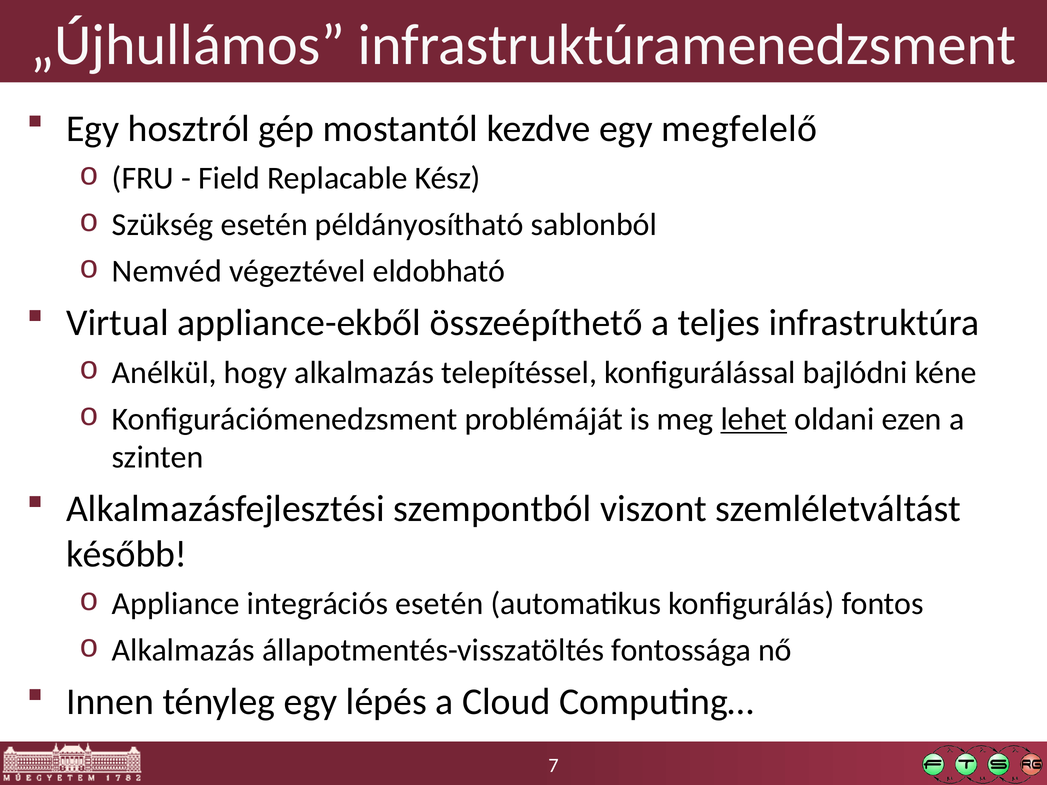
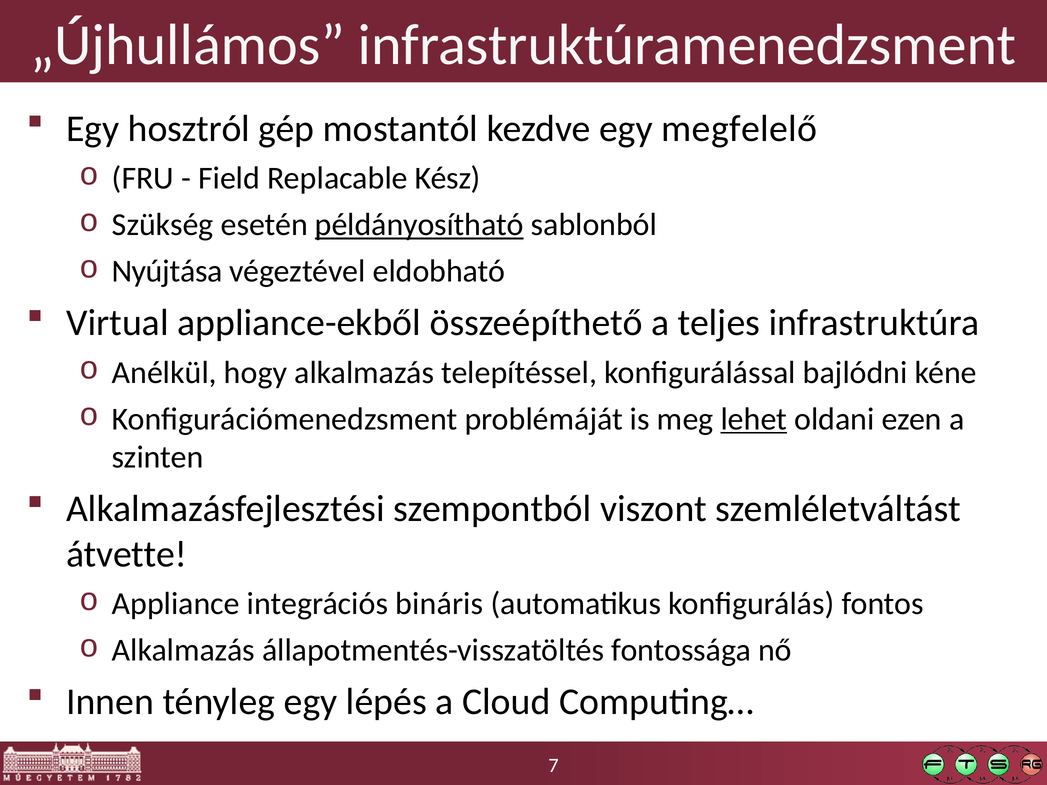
példányosítható underline: none -> present
Nemvéd: Nemvéd -> Nyújtása
később: később -> átvette
integrációs esetén: esetén -> bináris
